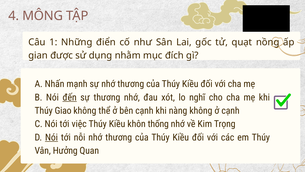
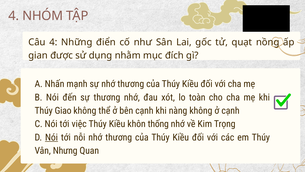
MÔNG: MÔNG -> NHÓM
Câu 1: 1 -> 4
đến underline: present -> none
nghĩ: nghĩ -> toàn
Hưởng: Hưởng -> Nhưng
